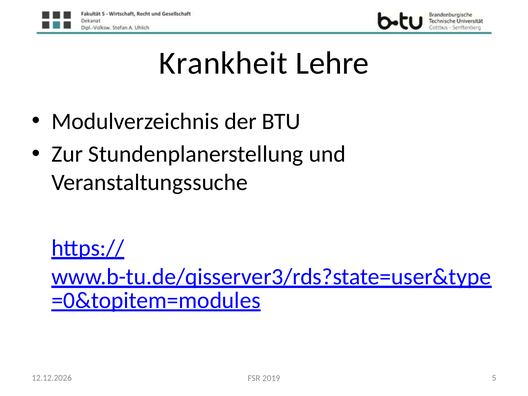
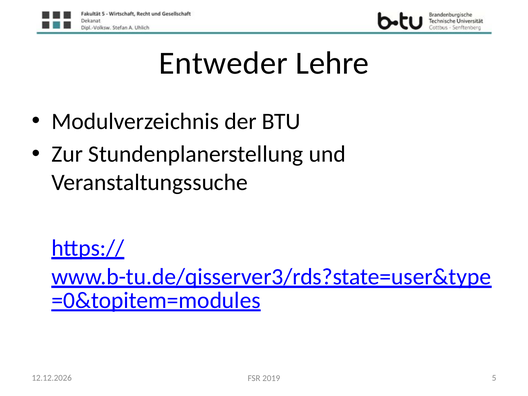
Krankheit: Krankheit -> Entweder
